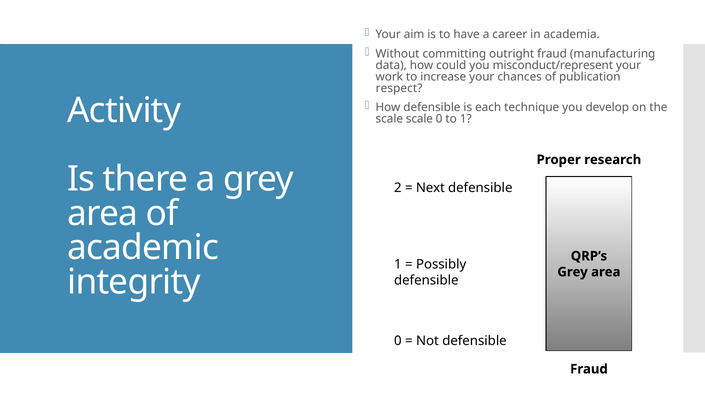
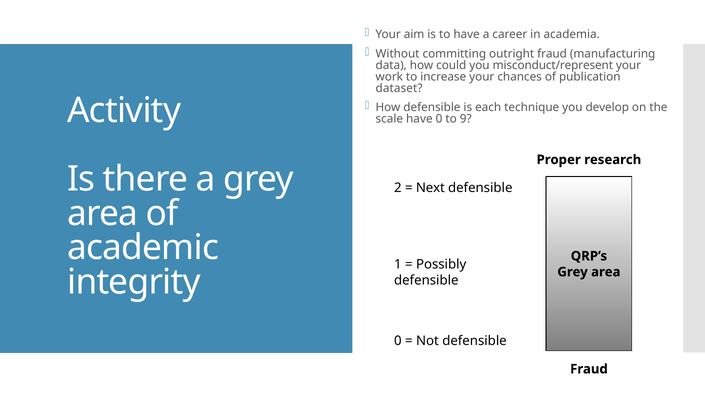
respect: respect -> dataset
scale scale: scale -> have
to 1: 1 -> 9
